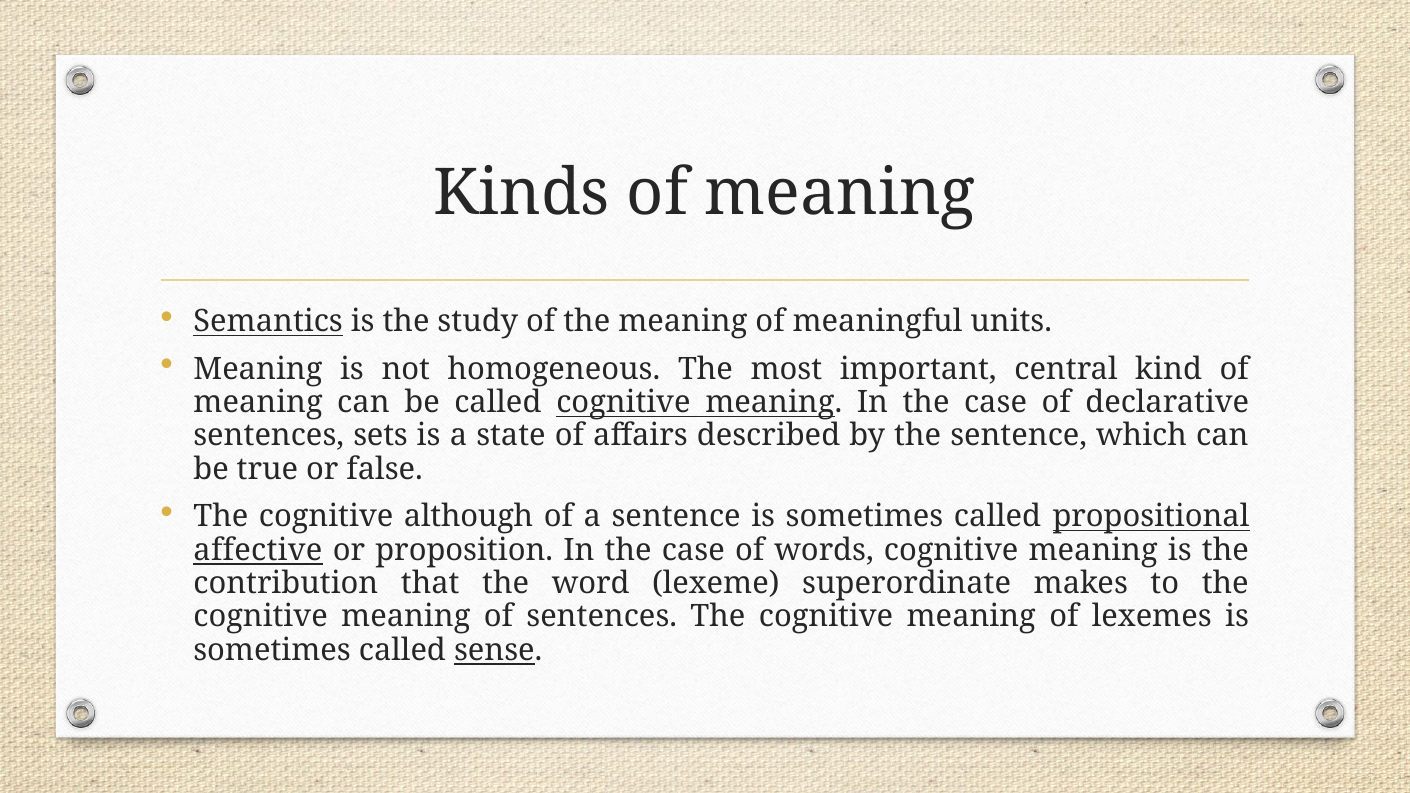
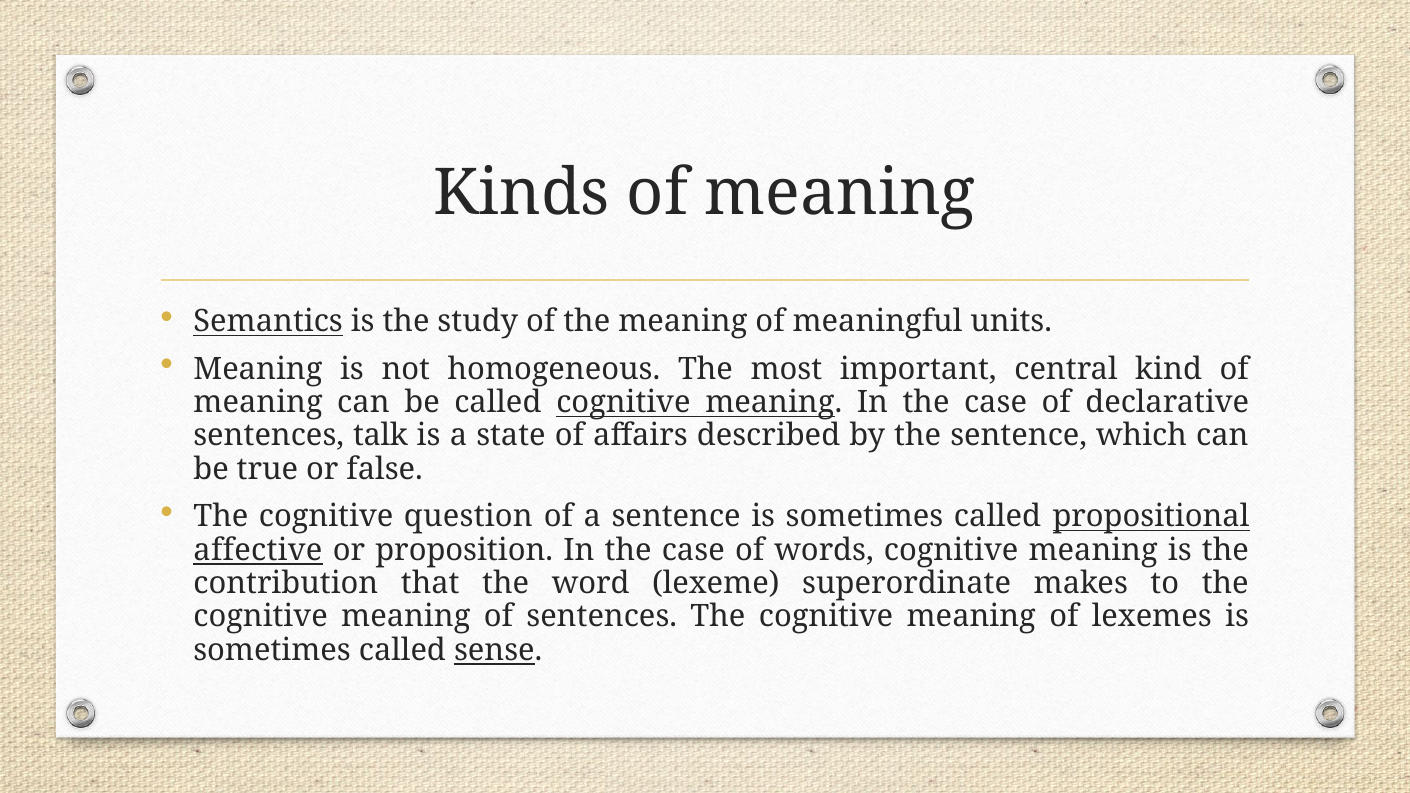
sets: sets -> talk
although: although -> question
